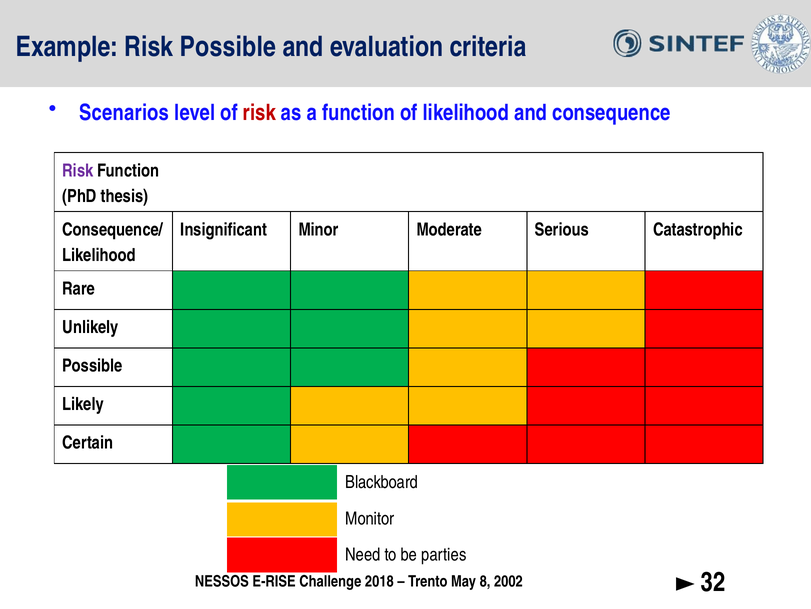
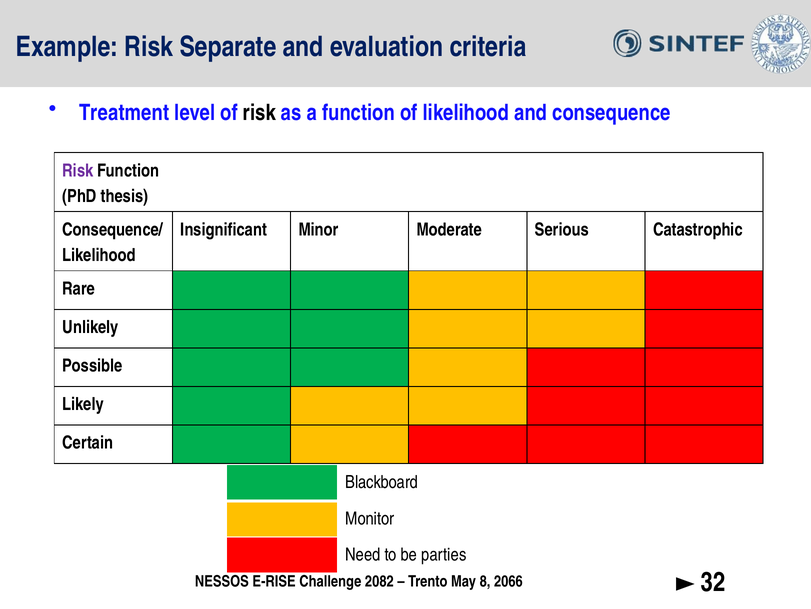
Risk Possible: Possible -> Separate
Scenarios: Scenarios -> Treatment
risk at (259, 113) colour: red -> black
2018: 2018 -> 2082
2002: 2002 -> 2066
